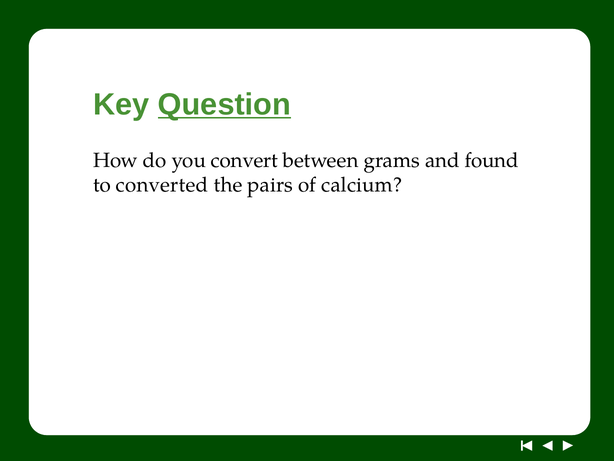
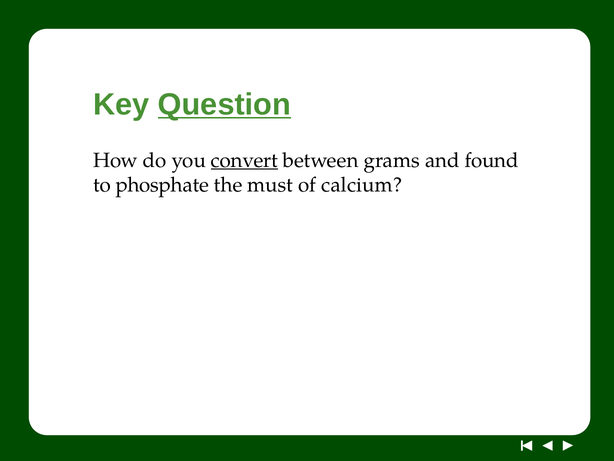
convert underline: none -> present
converted: converted -> phosphate
pairs: pairs -> must
